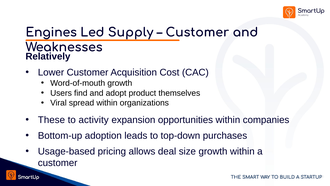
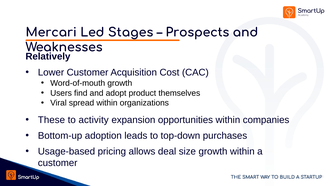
Engines: Engines -> Mercari
Supply: Supply -> Stages
Customer at (197, 32): Customer -> Prospects
